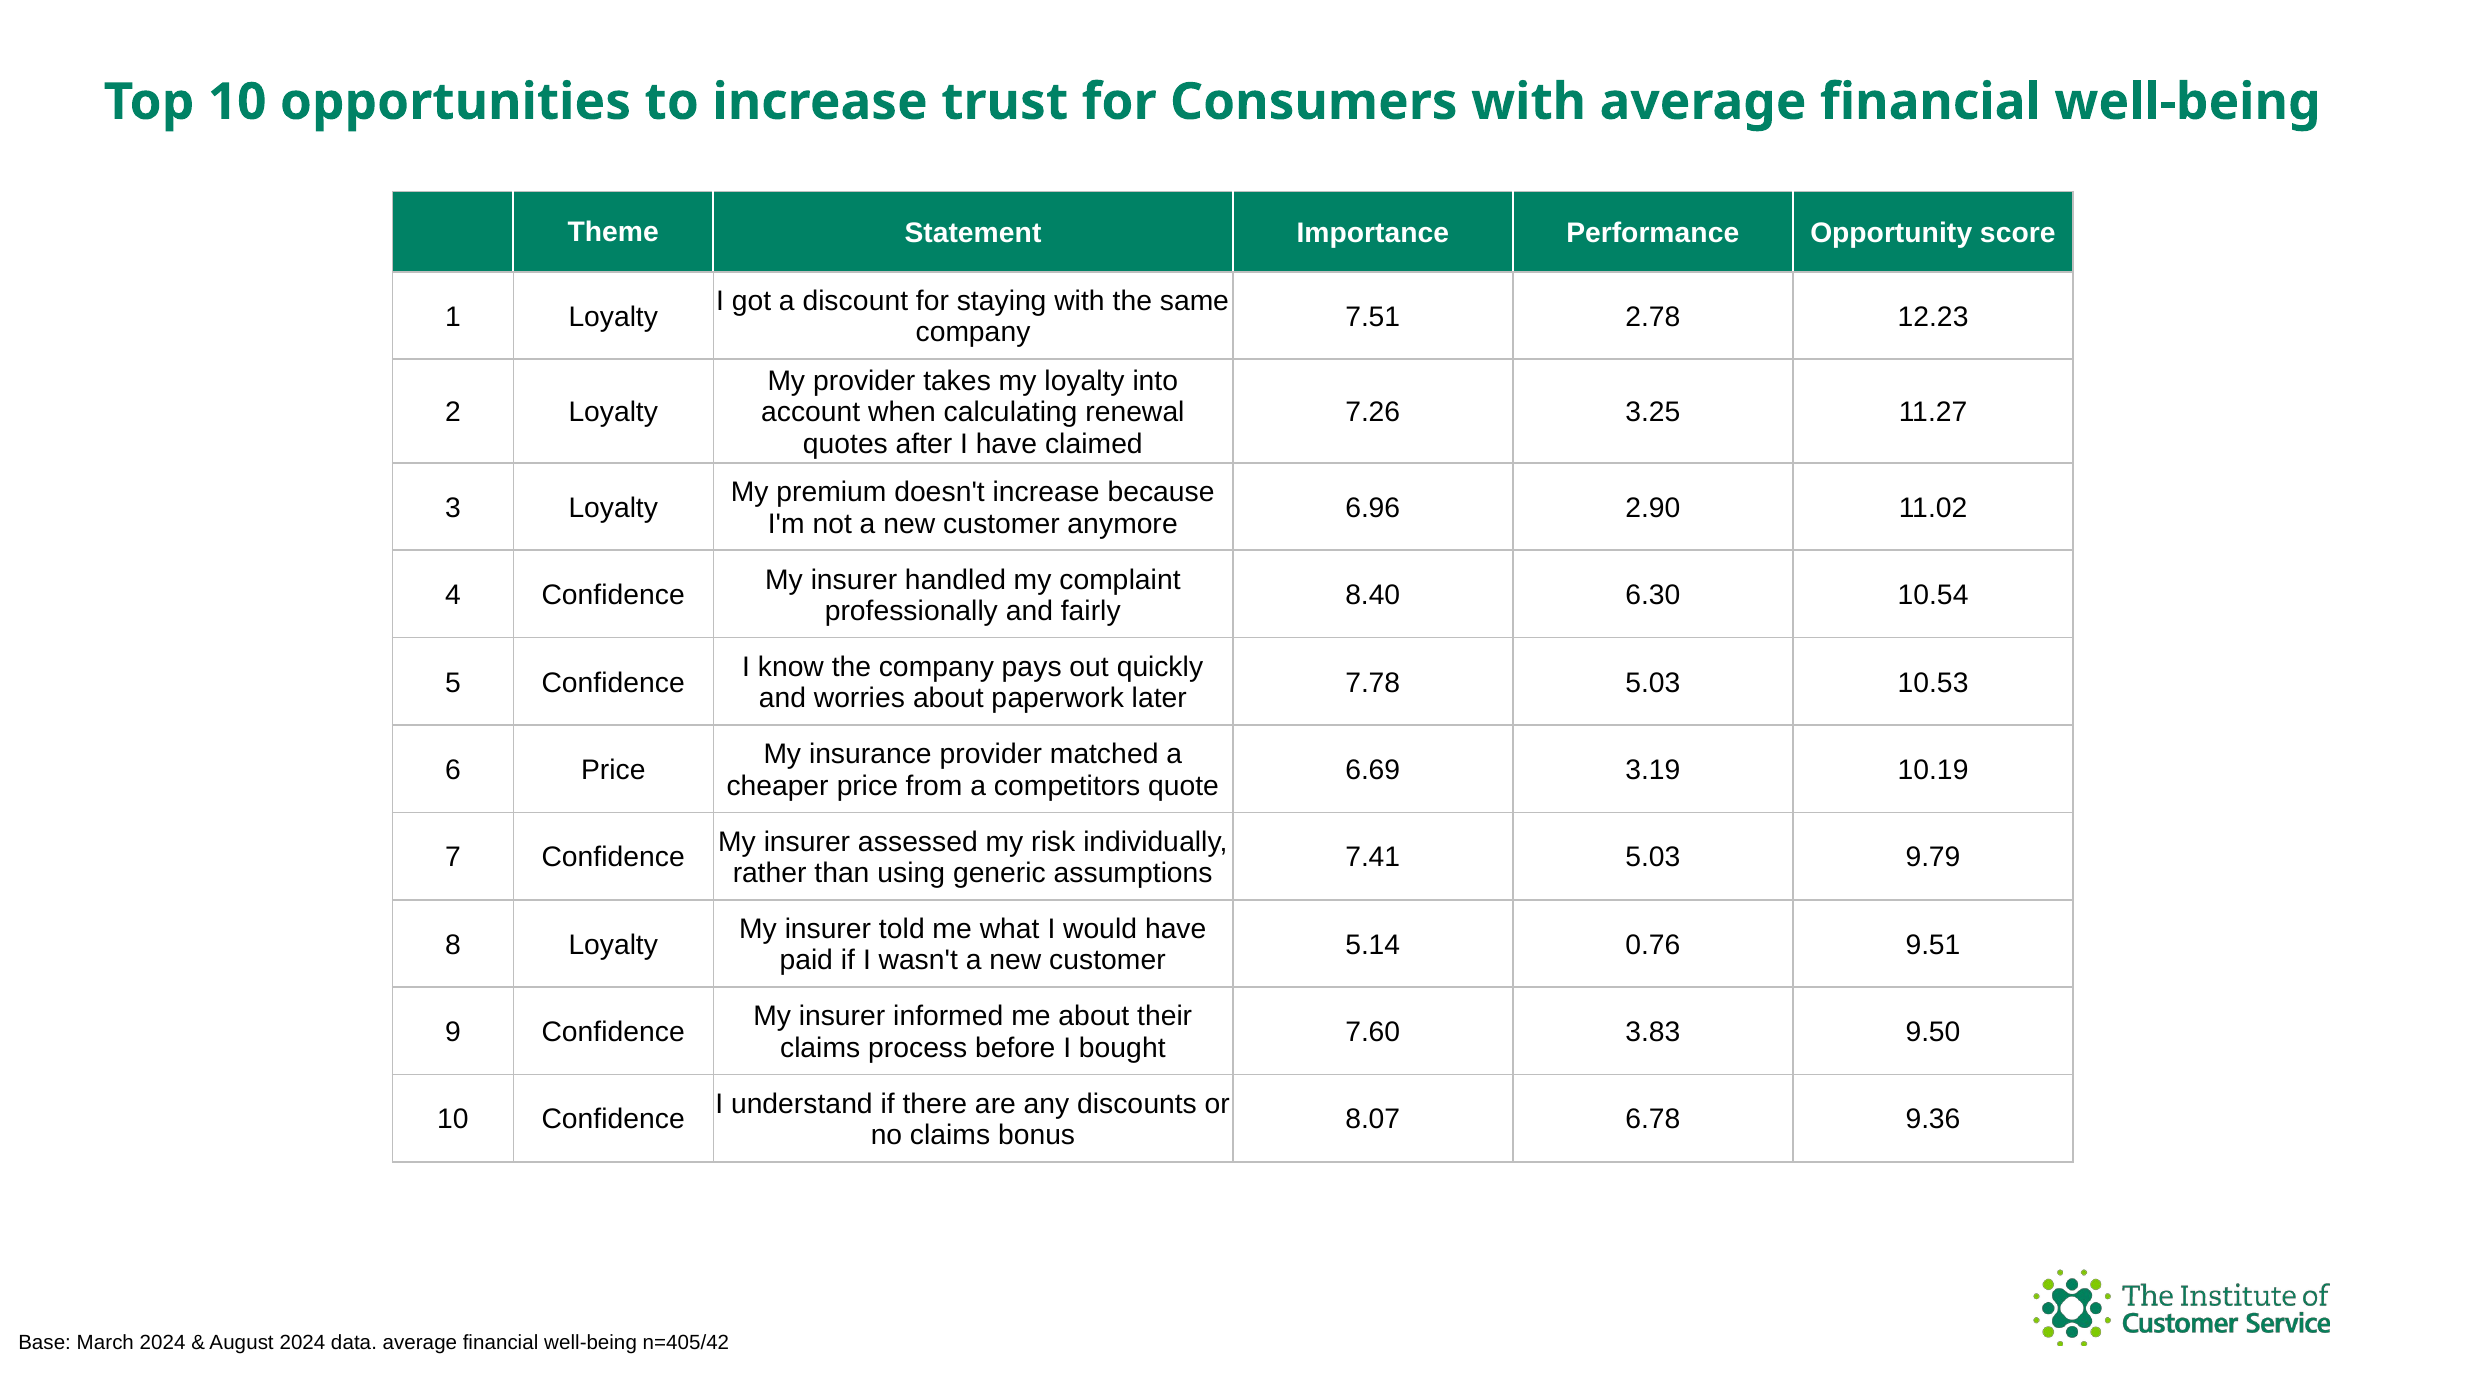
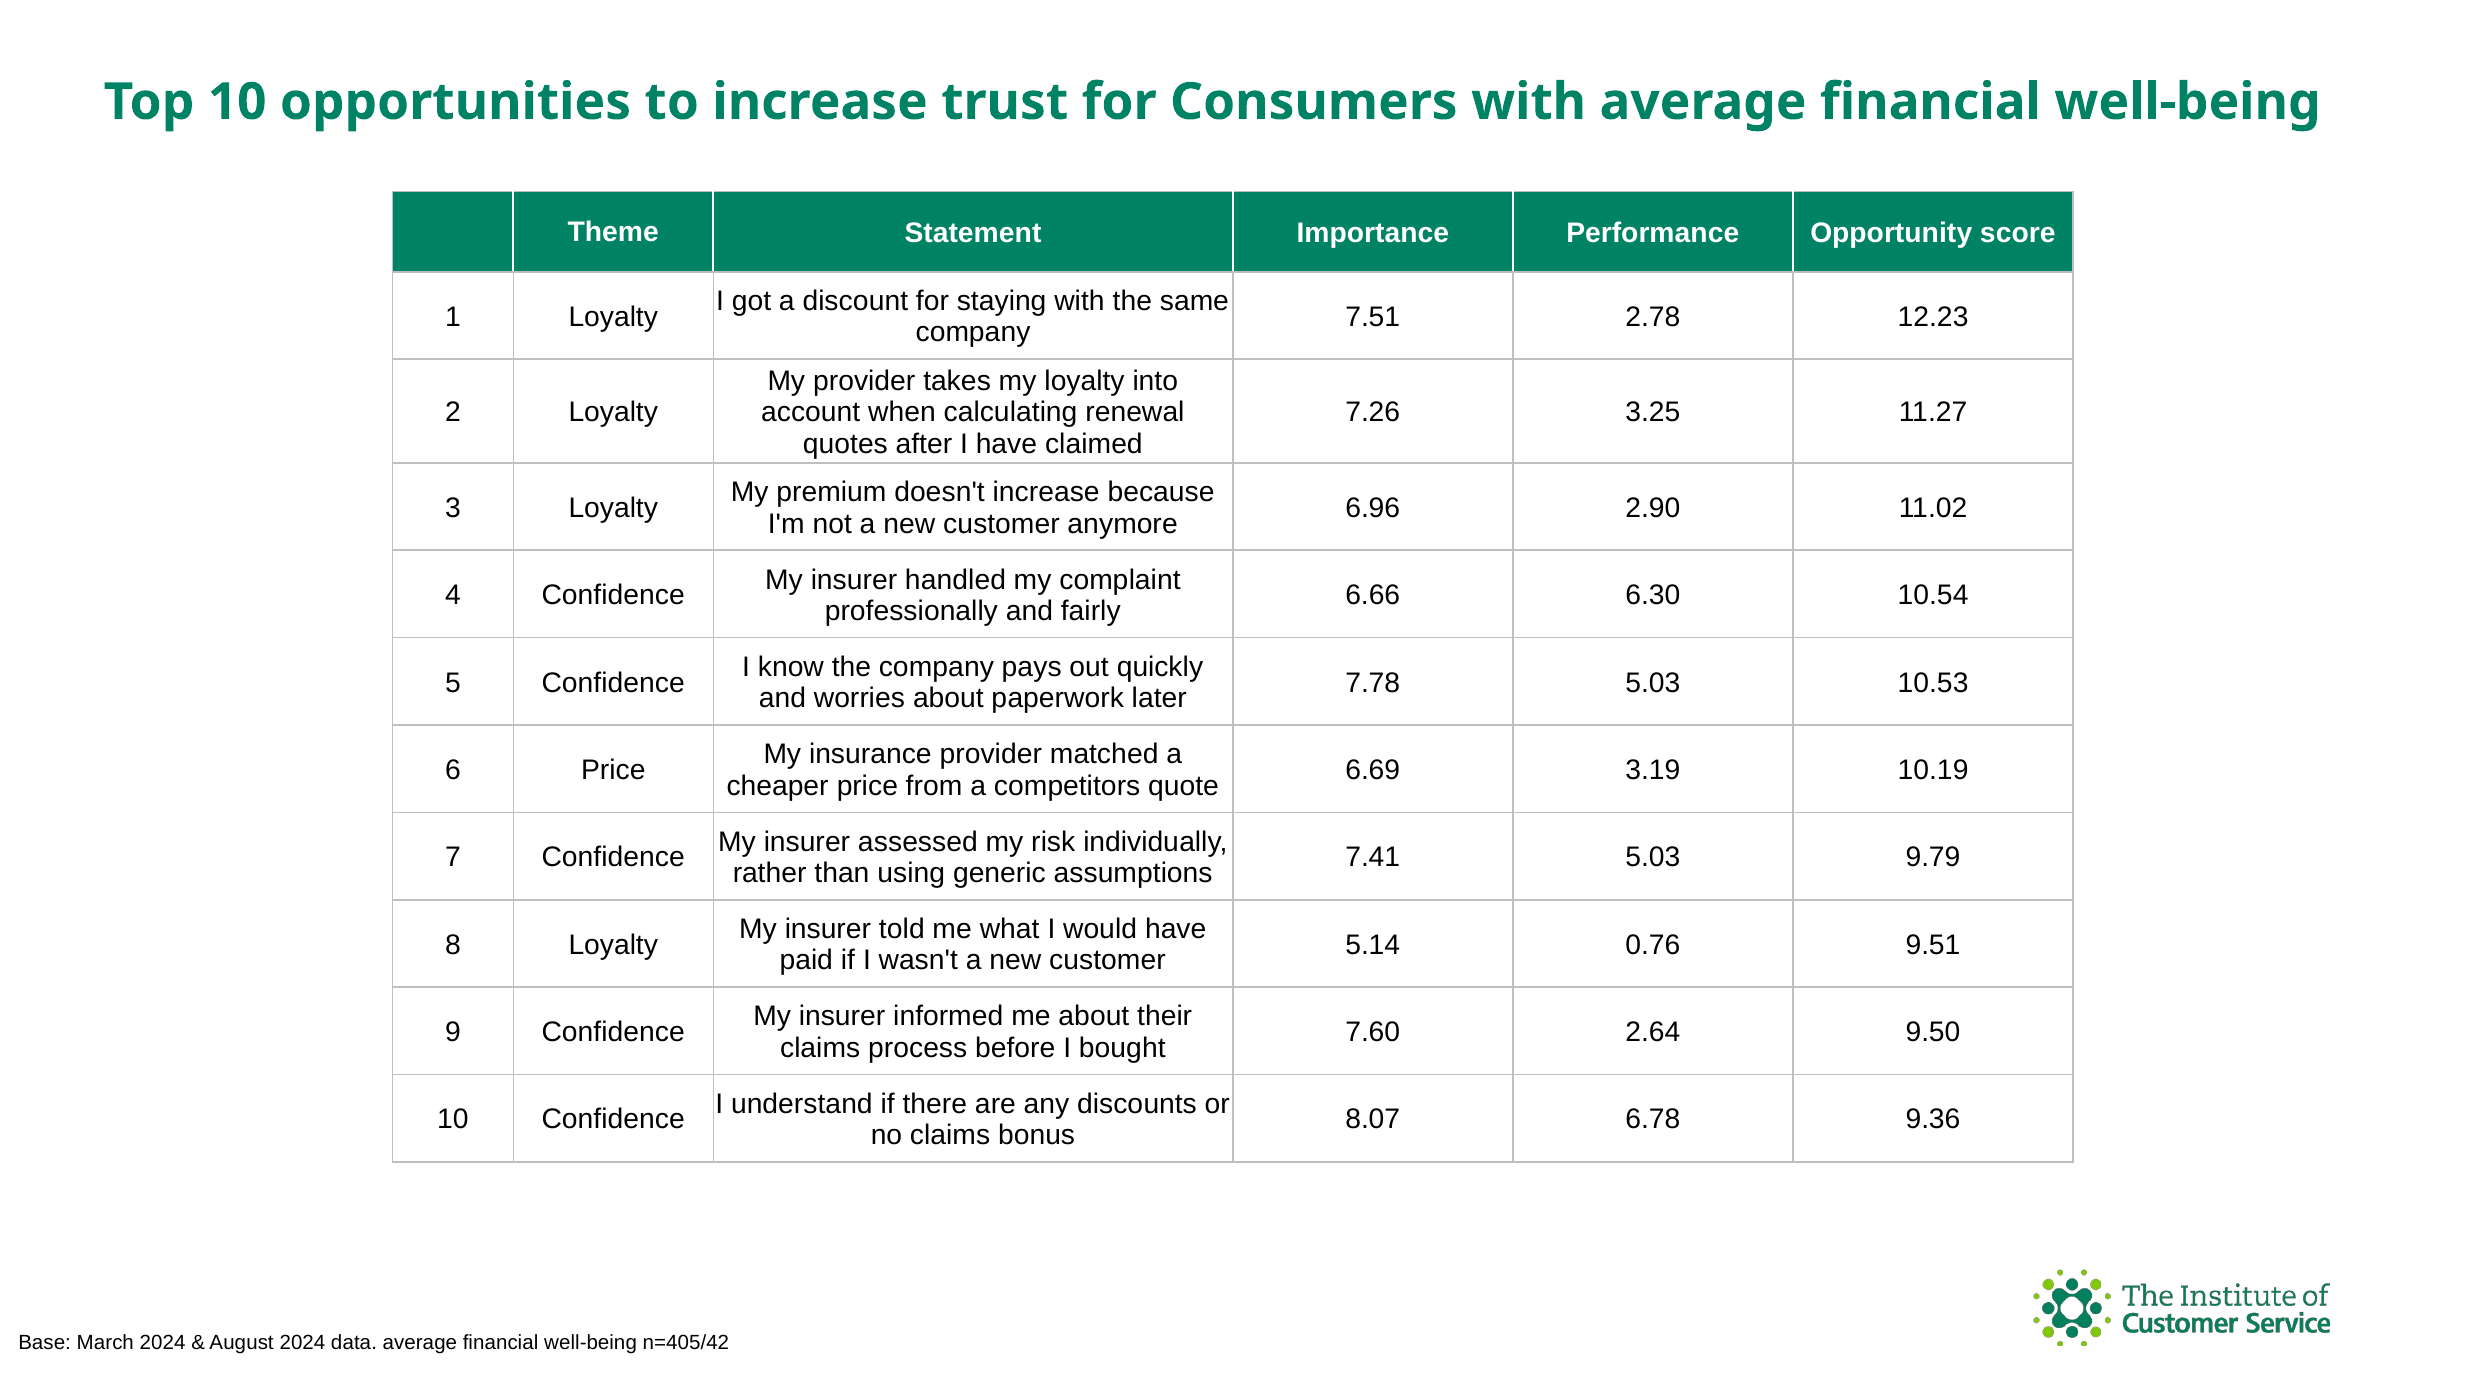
8.40: 8.40 -> 6.66
3.83: 3.83 -> 2.64
